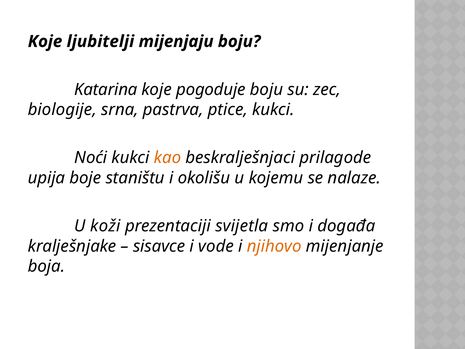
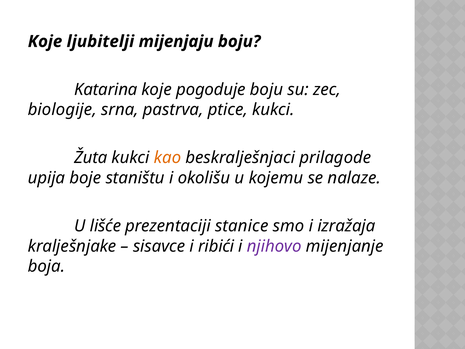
Noći: Noći -> Žuta
koži: koži -> lišće
svijetla: svijetla -> stanice
događa: događa -> izražaja
vode: vode -> ribići
njihovo colour: orange -> purple
